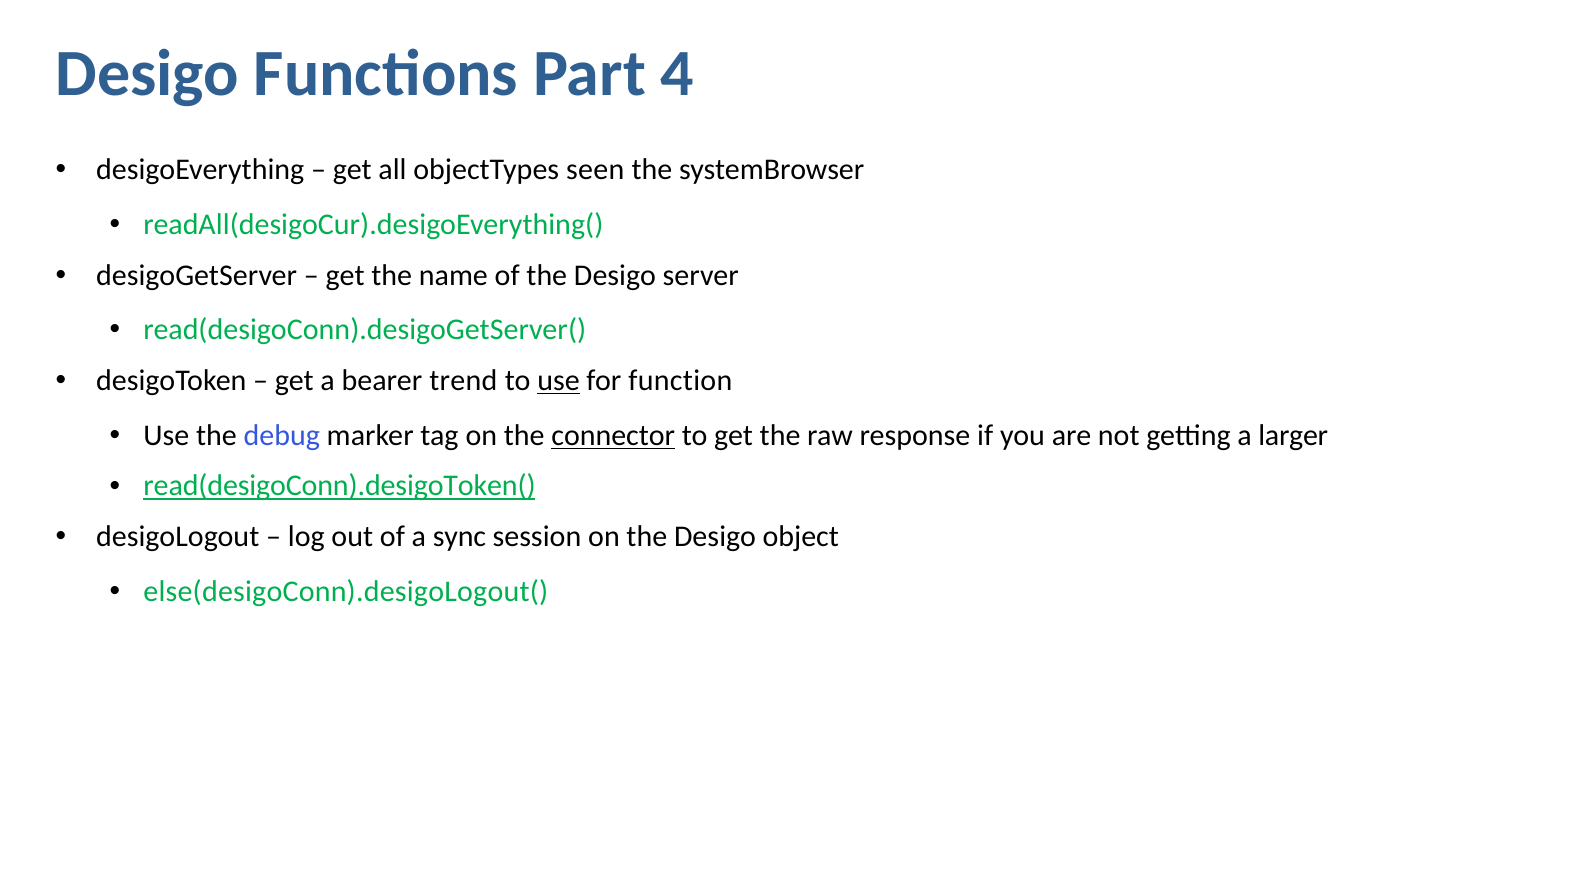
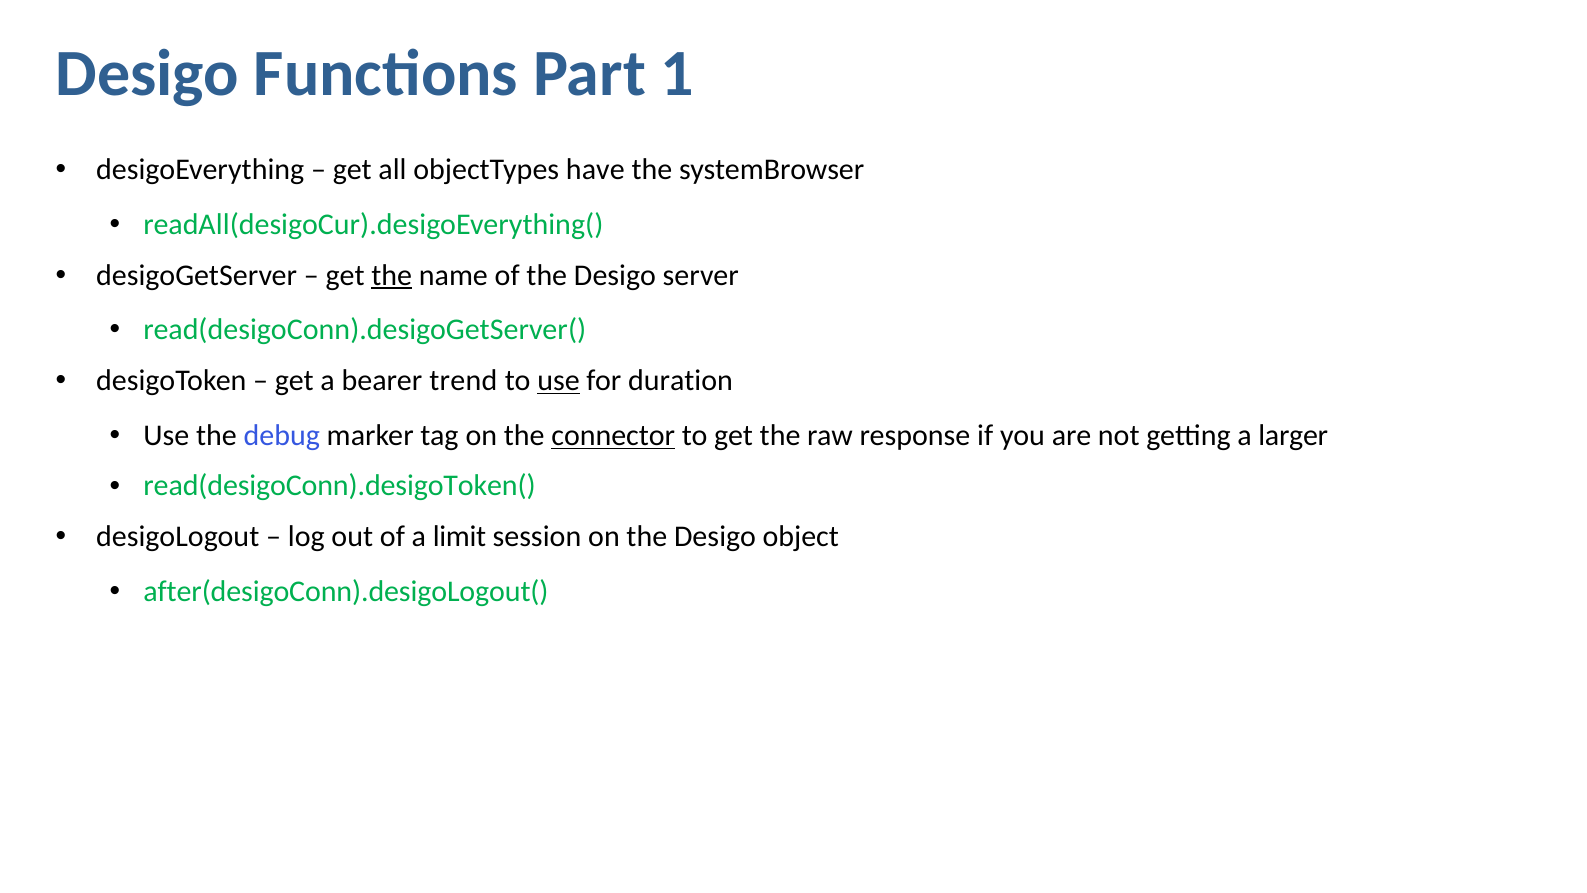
4: 4 -> 1
seen: seen -> have
the at (392, 275) underline: none -> present
function: function -> duration
read(desigoConn).desigoToken( underline: present -> none
sync: sync -> limit
else(desigoConn).desigoLogout(: else(desigoConn).desigoLogout( -> after(desigoConn).desigoLogout(
